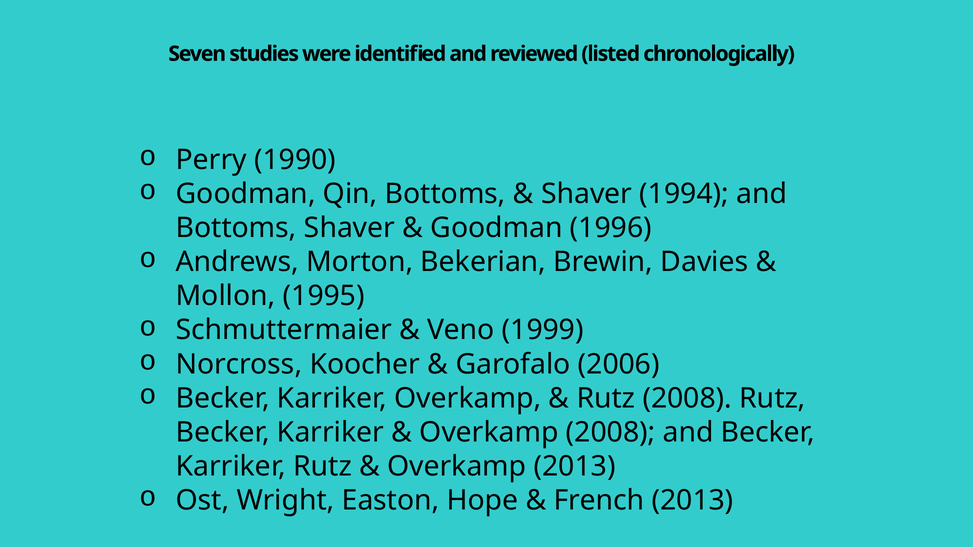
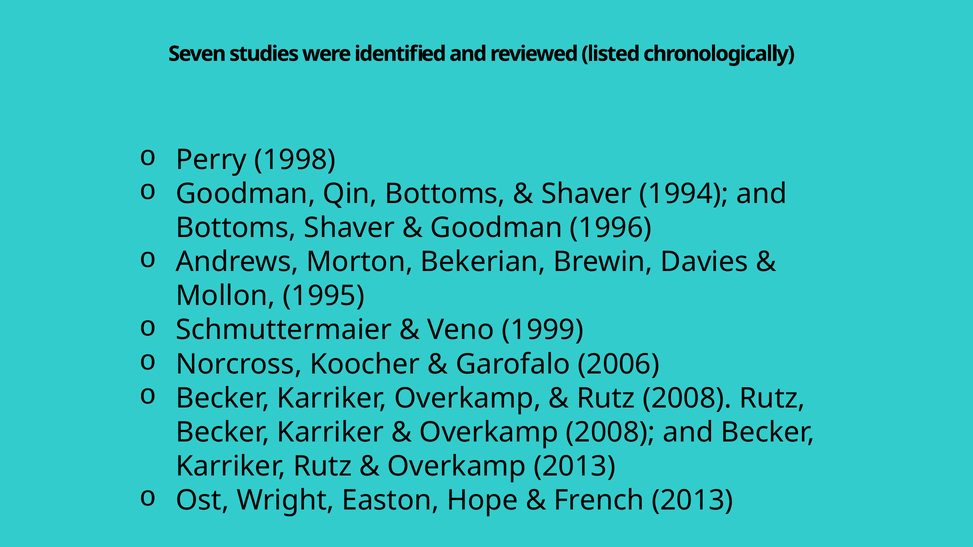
1990: 1990 -> 1998
